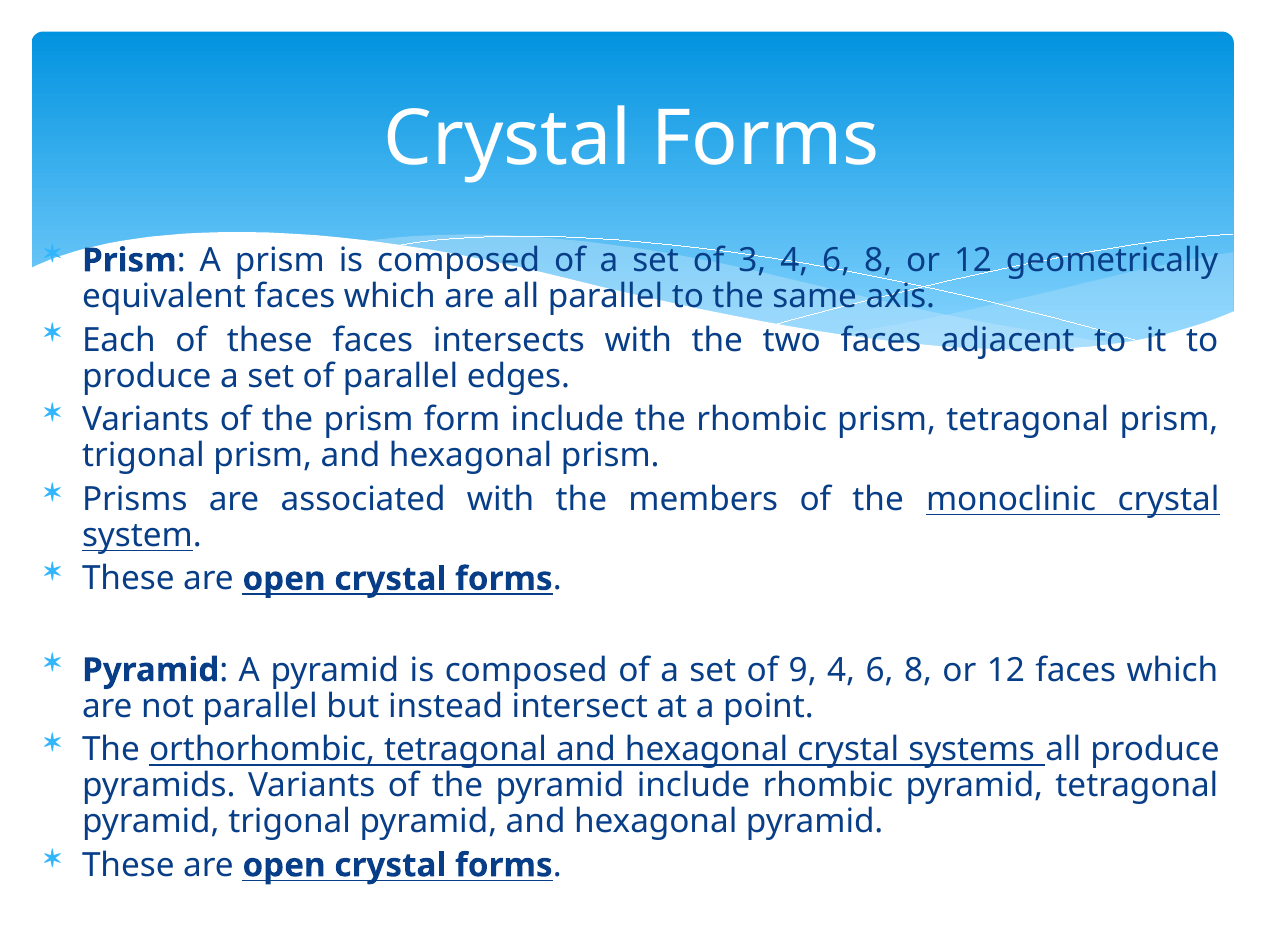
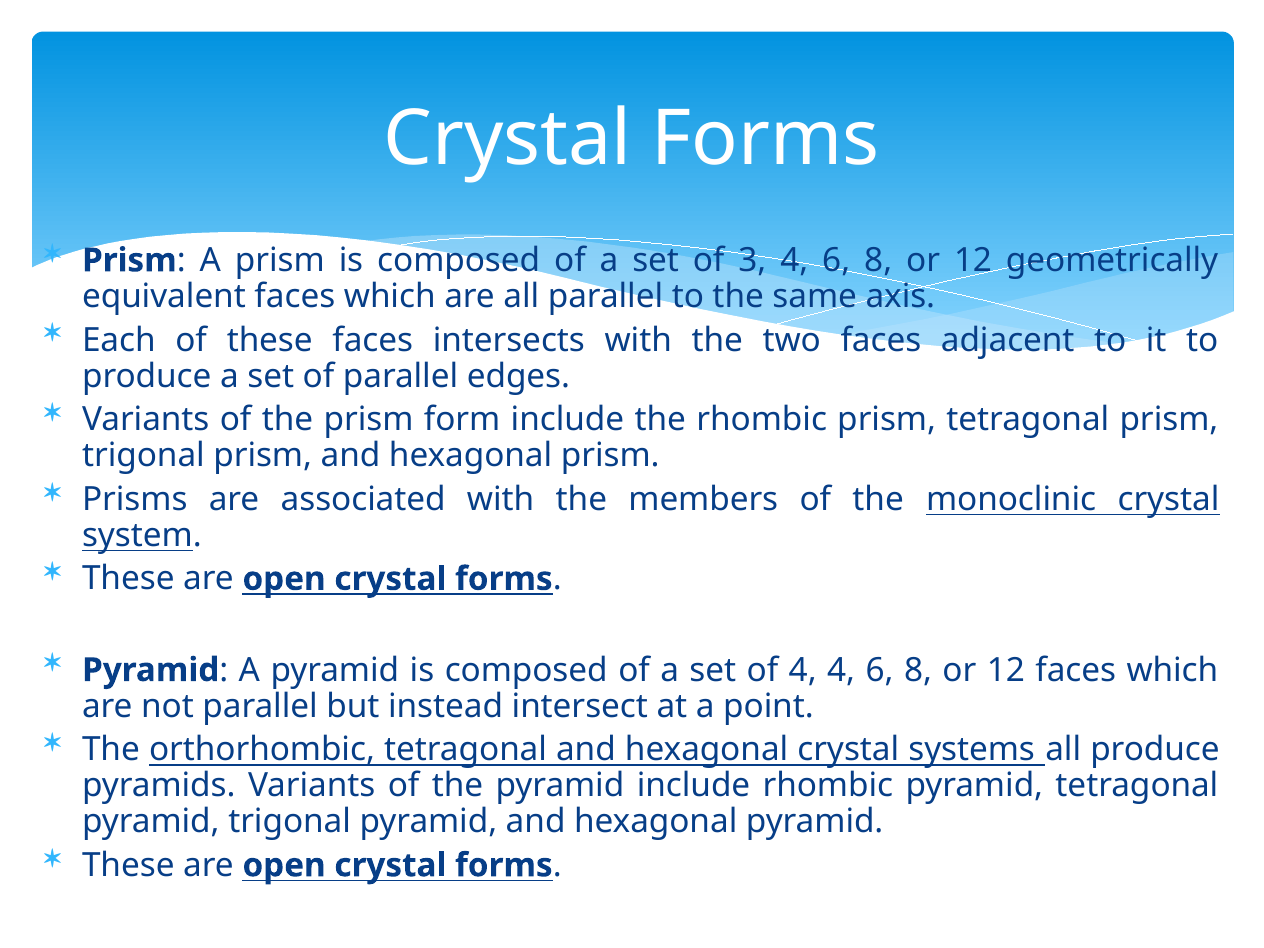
of 9: 9 -> 4
